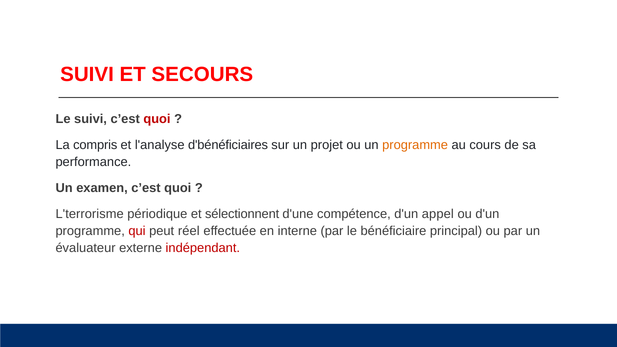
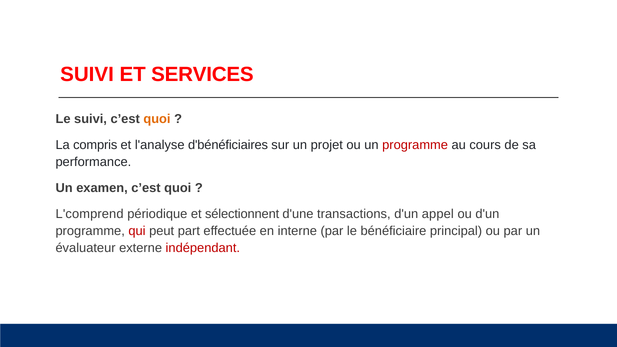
SECOURS: SECOURS -> SERVICES
quoi at (157, 119) colour: red -> orange
programme at (415, 145) colour: orange -> red
L'terrorisme: L'terrorisme -> L'comprend
compétence: compétence -> transactions
réel: réel -> part
